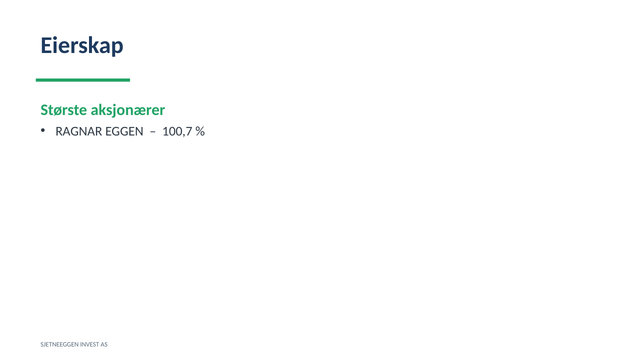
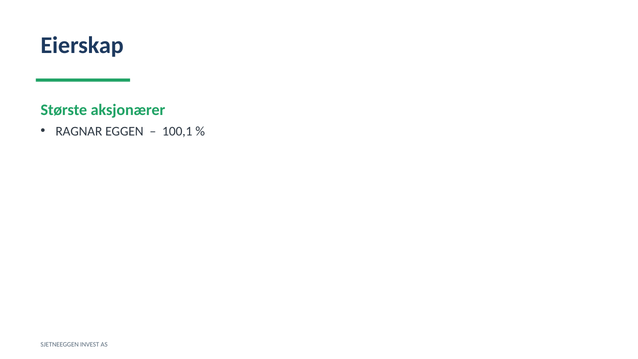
100,7: 100,7 -> 100,1
